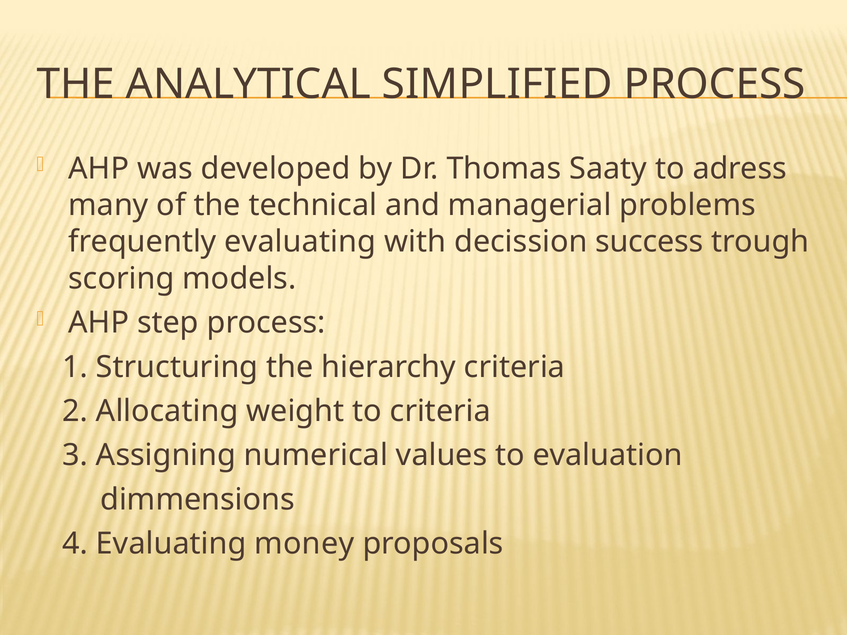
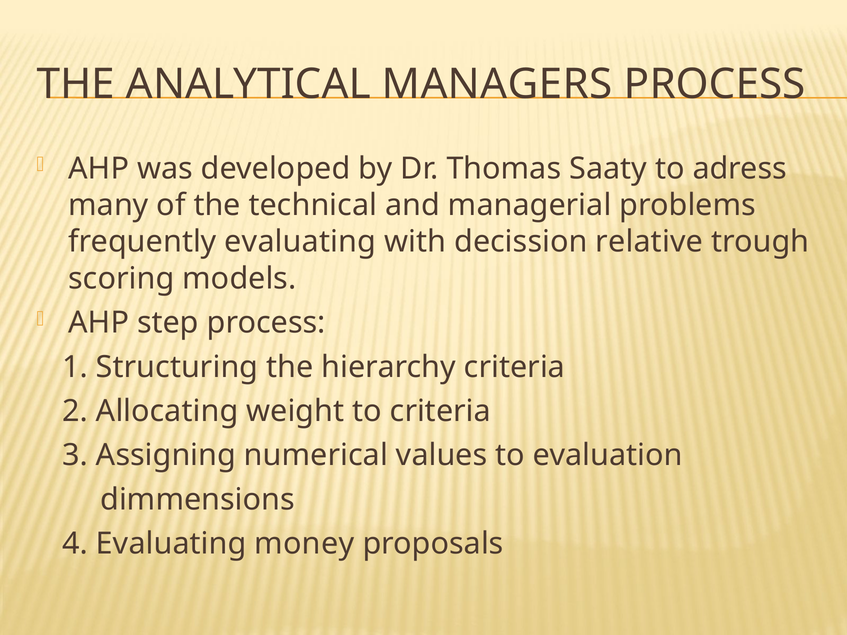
SIMPLIFIED: SIMPLIFIED -> MANAGERS
success: success -> relative
